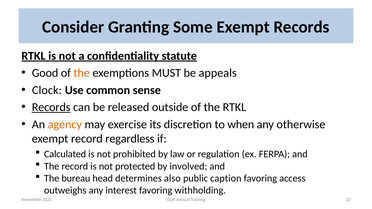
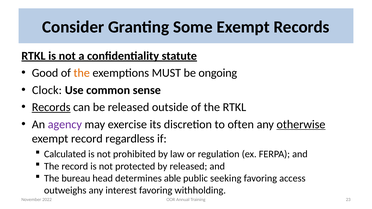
appeals: appeals -> ongoing
agency colour: orange -> purple
when: when -> often
otherwise underline: none -> present
by involved: involved -> released
also: also -> able
caption: caption -> seeking
